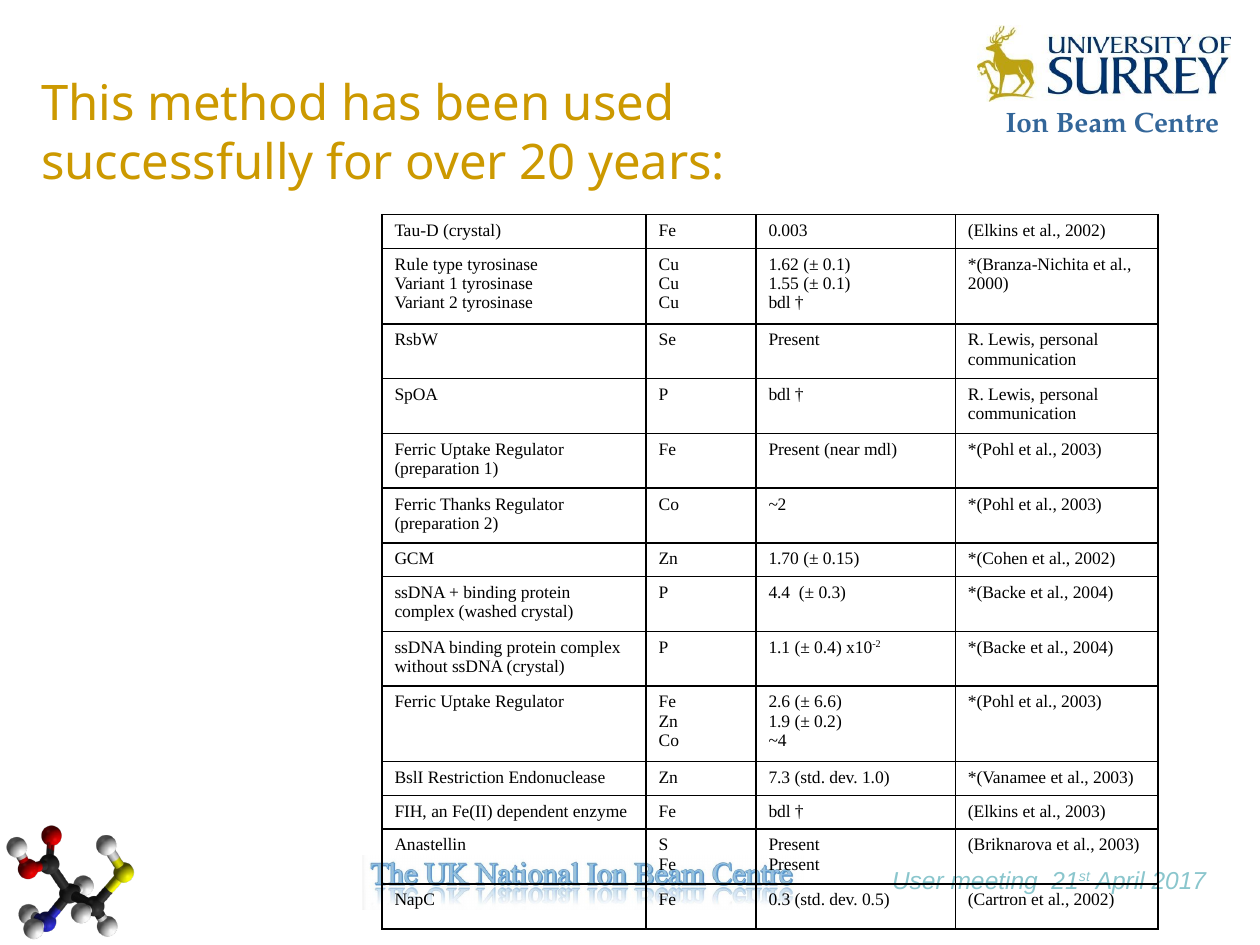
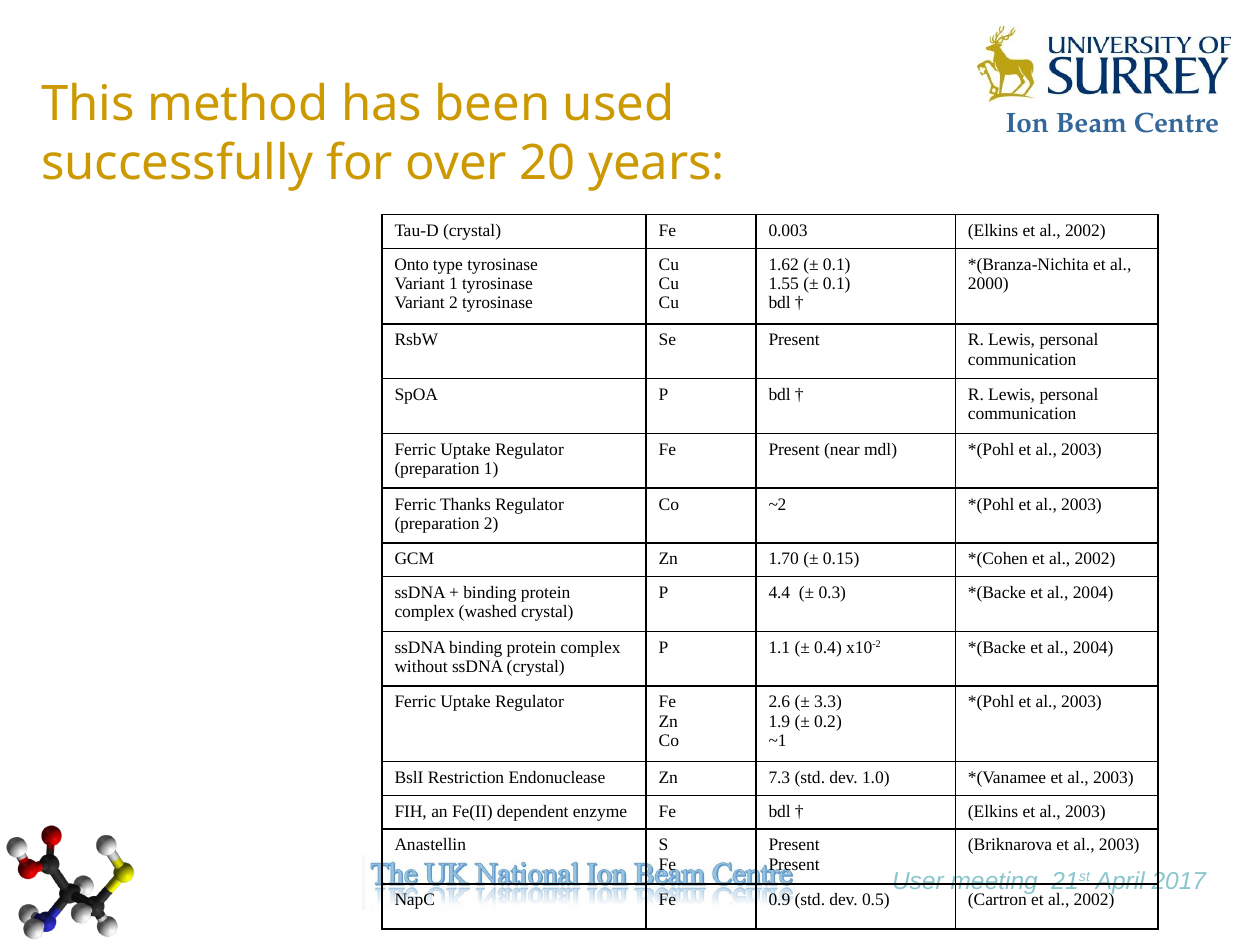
Rule: Rule -> Onto
6.6: 6.6 -> 3.3
~4: ~4 -> ~1
Fe 0.3: 0.3 -> 0.9
